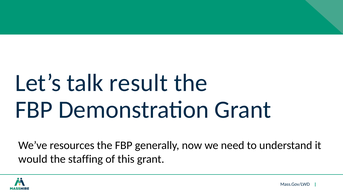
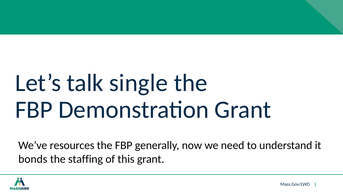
result: result -> single
would: would -> bonds
